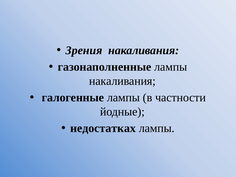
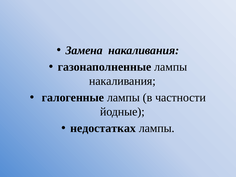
Зрения: Зрения -> Замена
